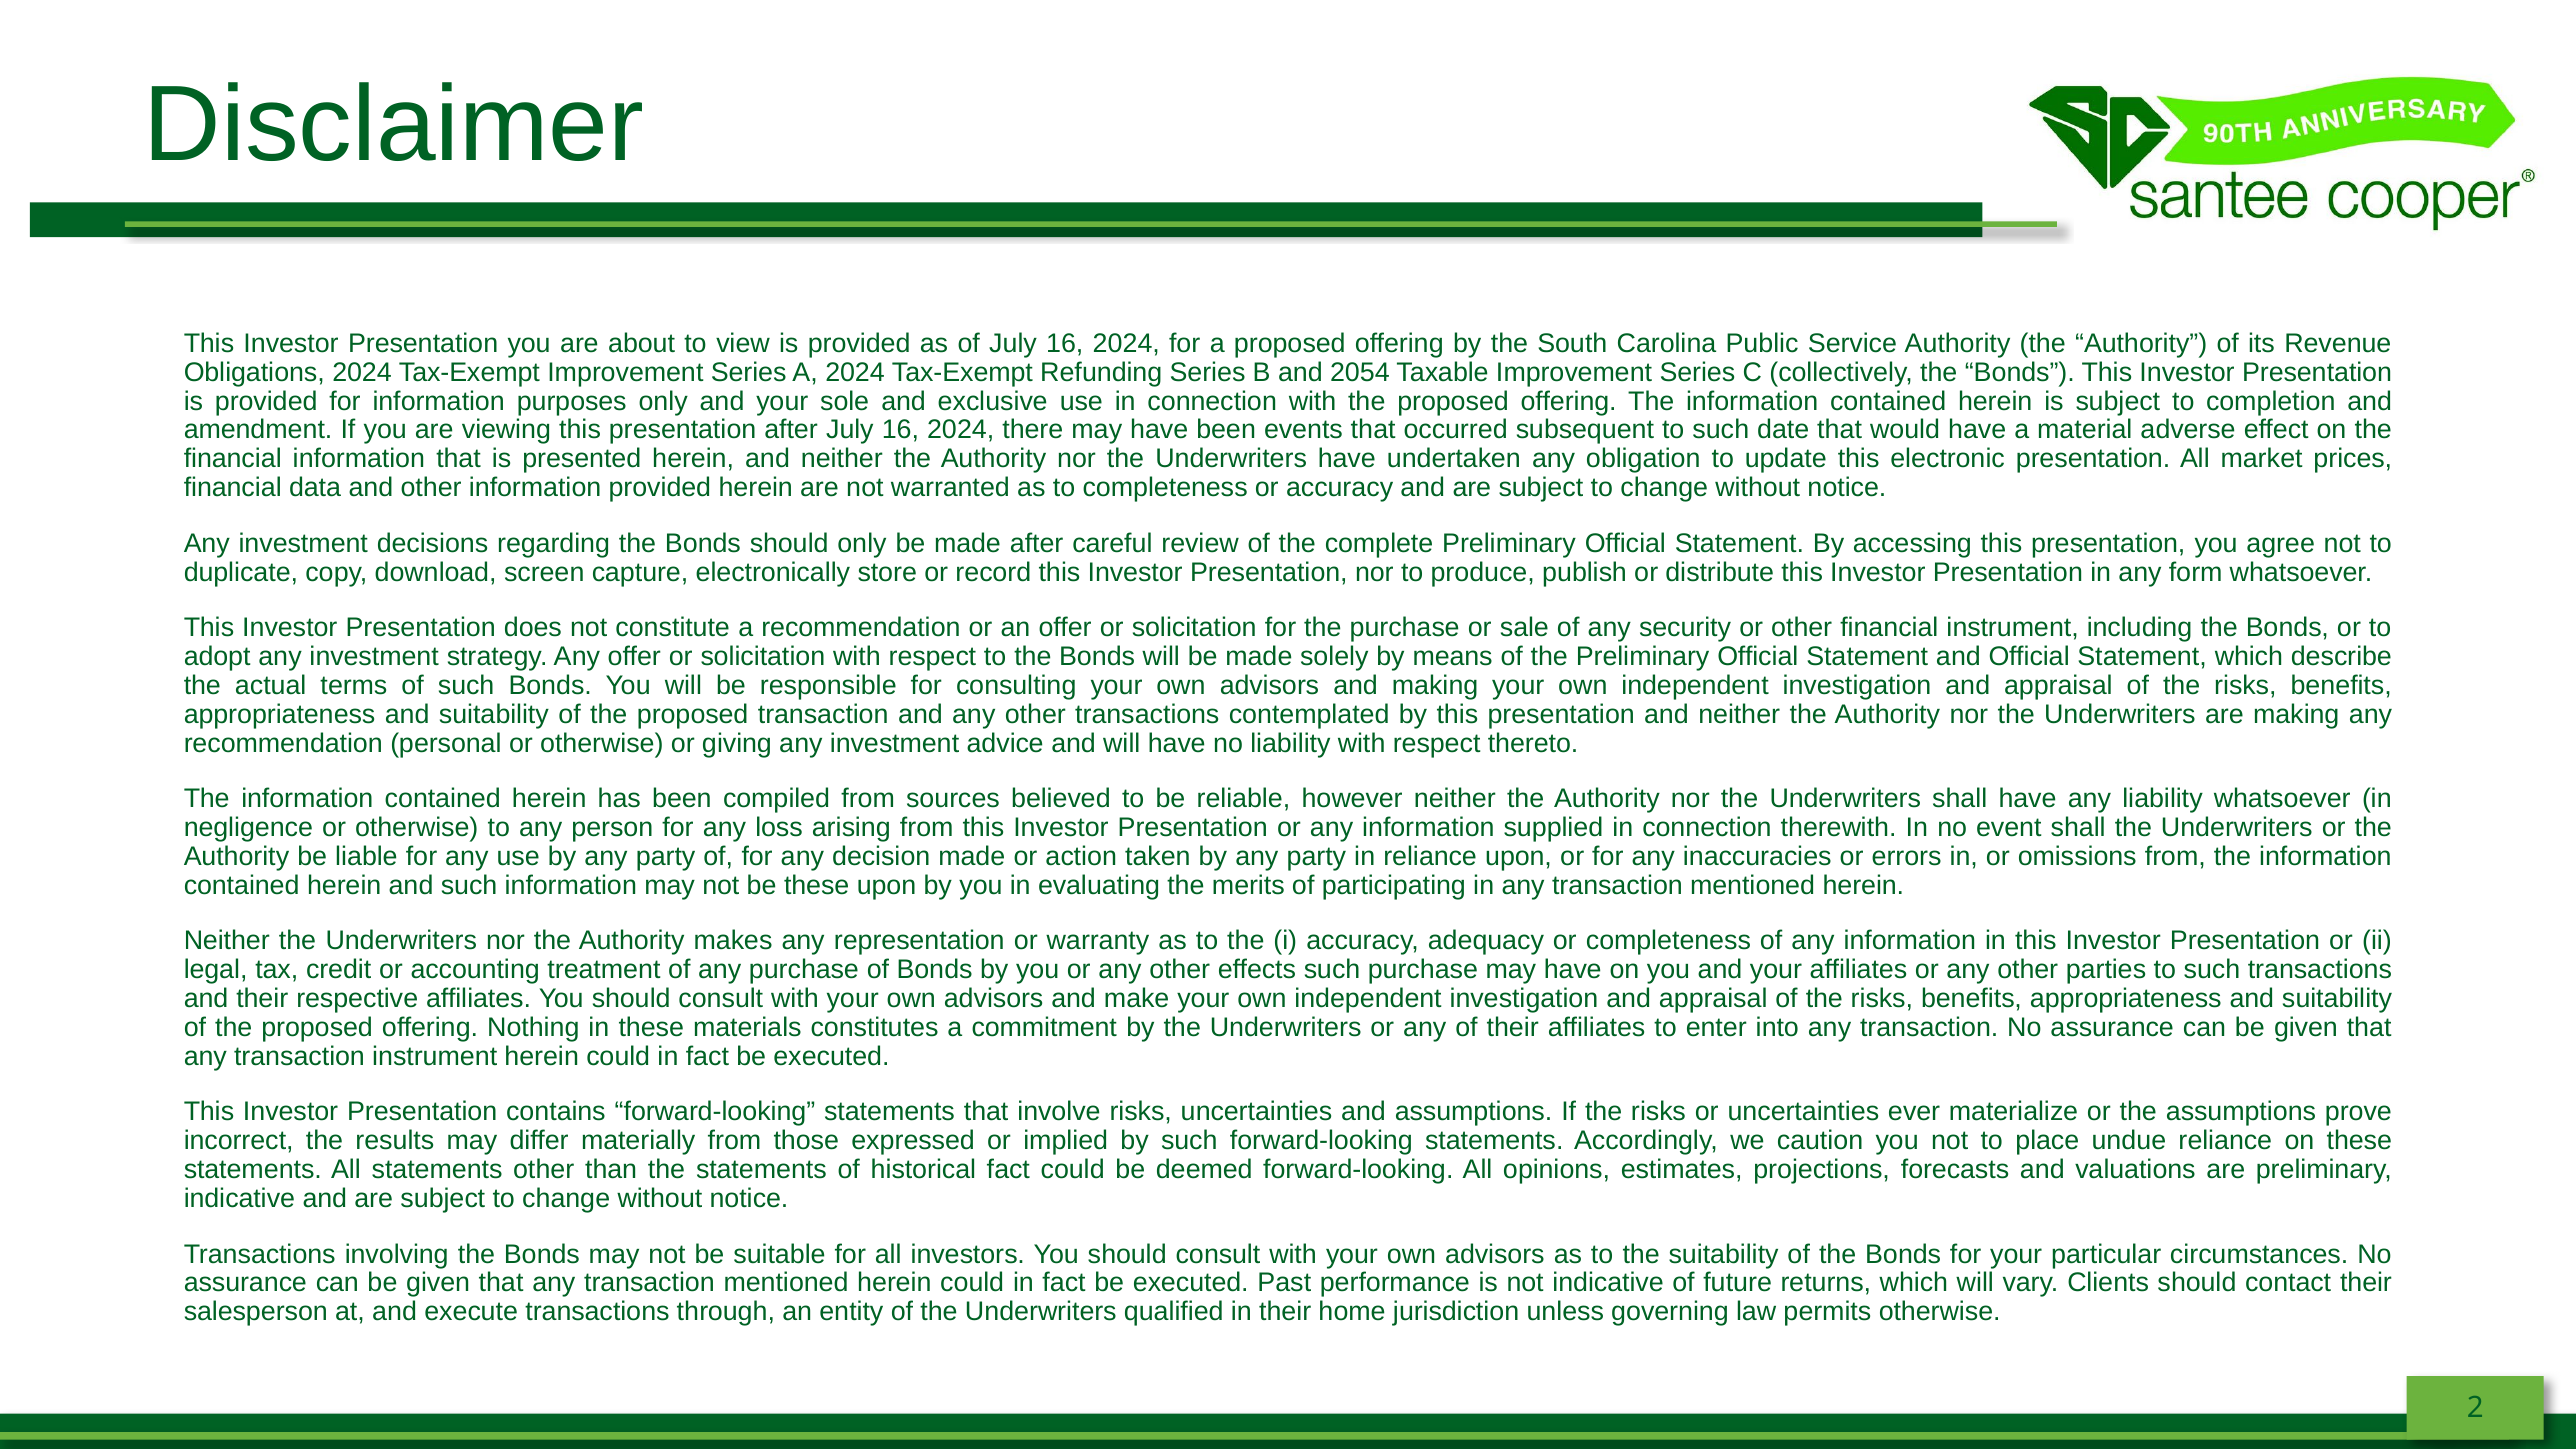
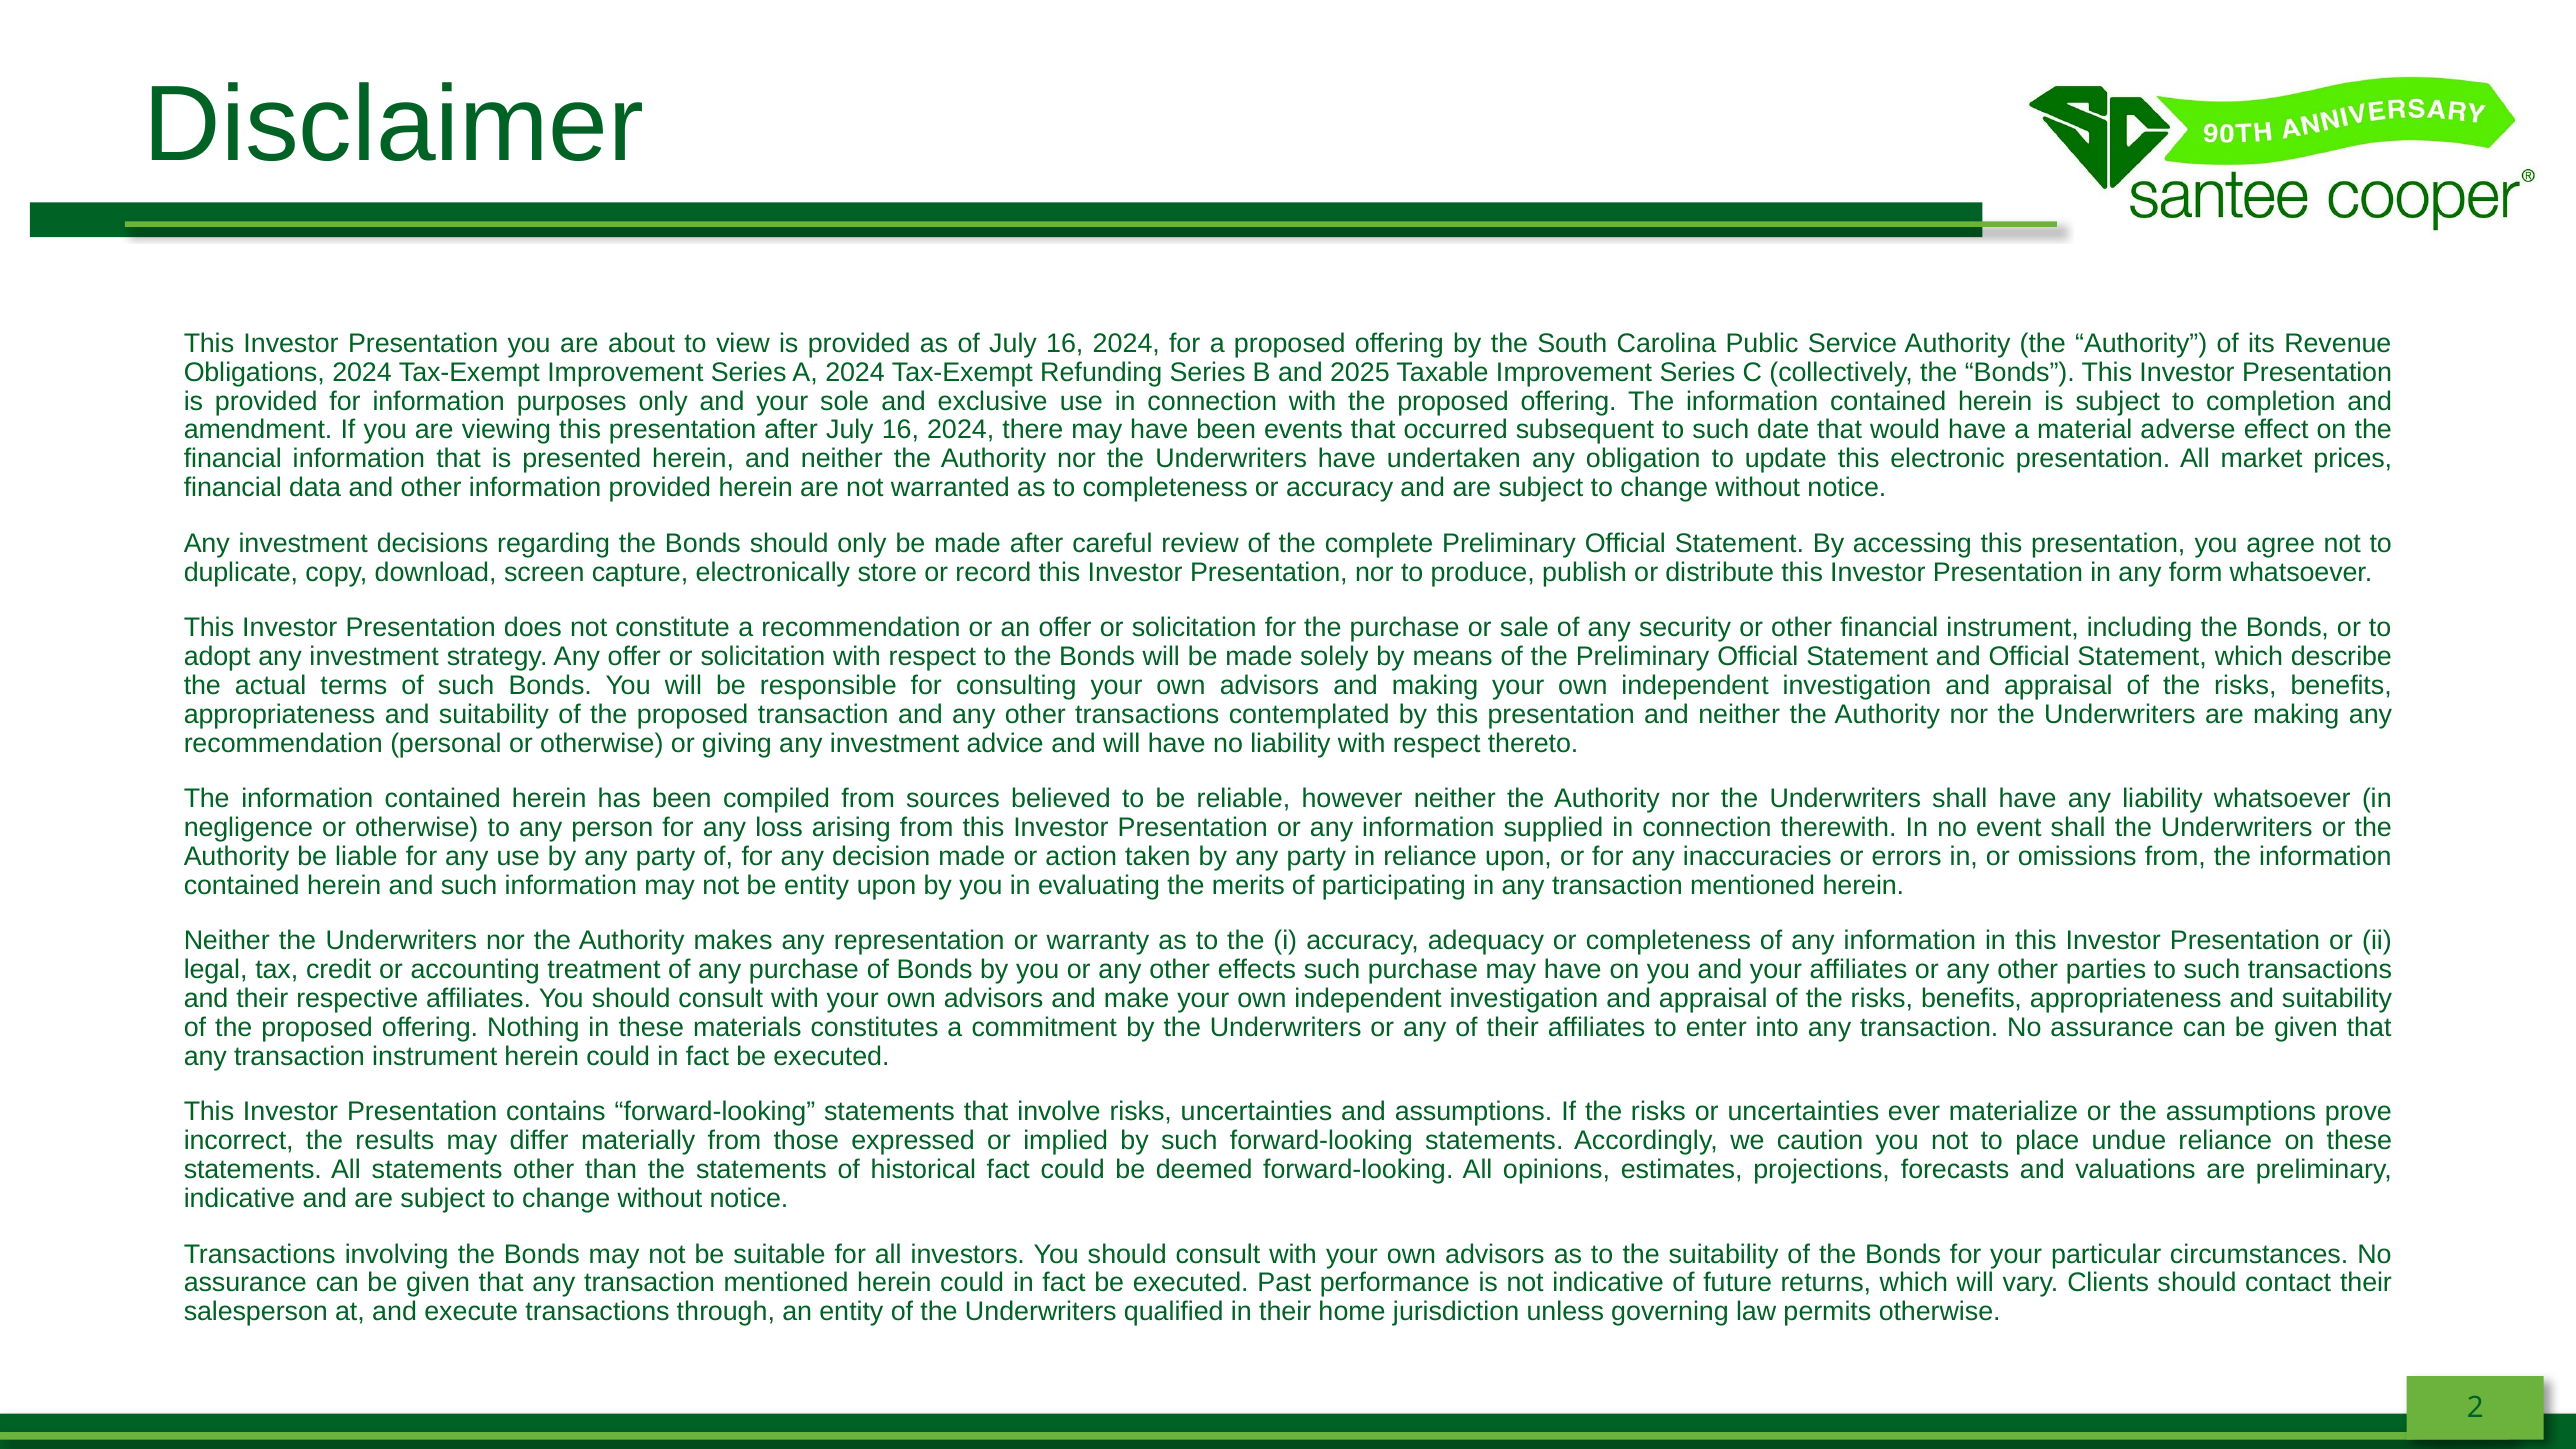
2054: 2054 -> 2025
be these: these -> entity
